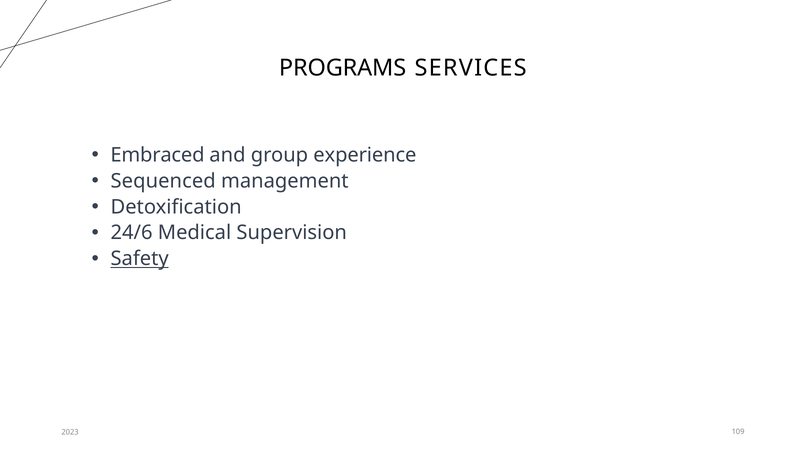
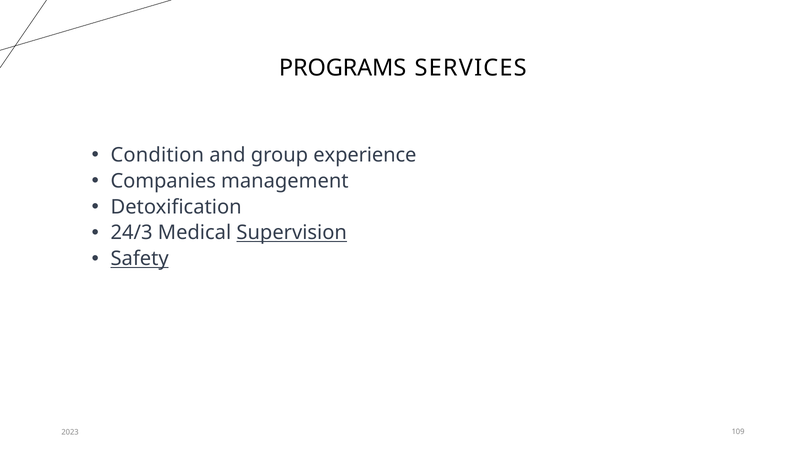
Embraced: Embraced -> Condition
Sequenced: Sequenced -> Companies
24/6: 24/6 -> 24/3
Supervision underline: none -> present
